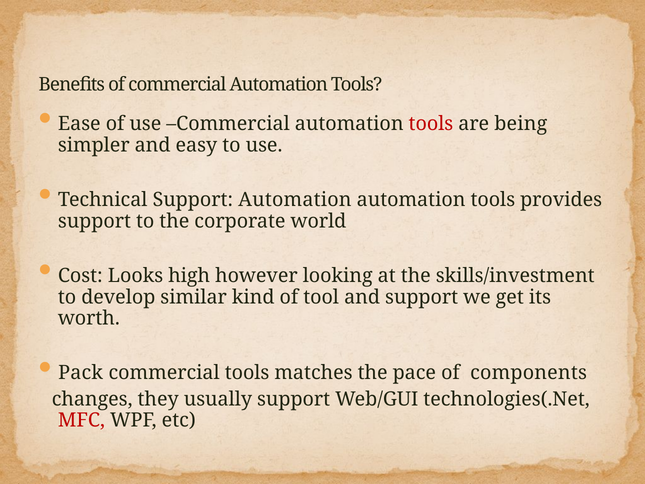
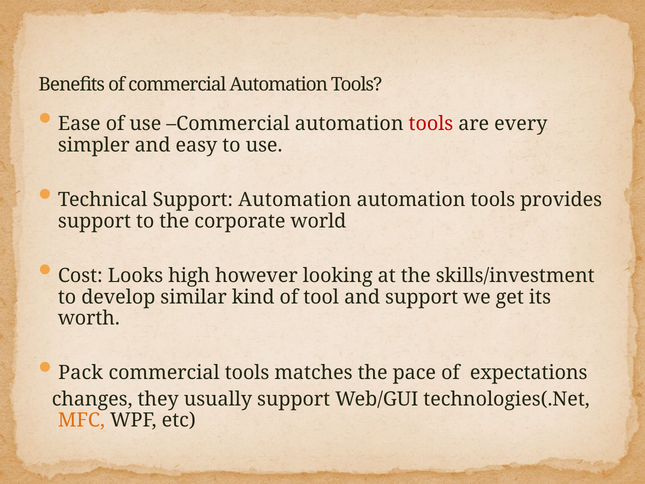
being: being -> every
components: components -> expectations
MFC colour: red -> orange
